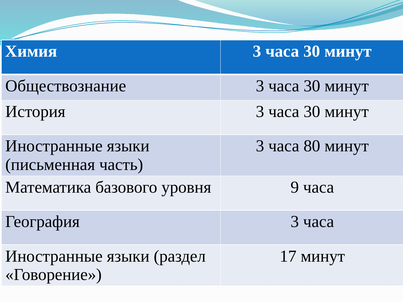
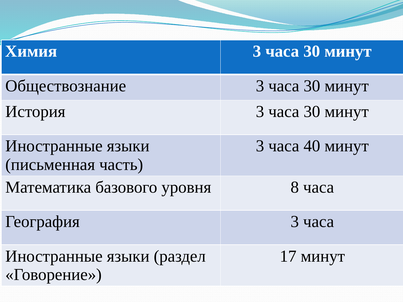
80: 80 -> 40
9: 9 -> 8
